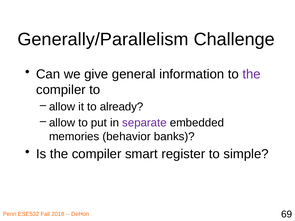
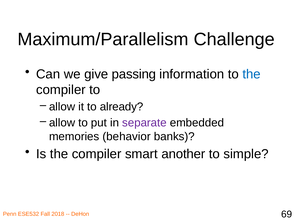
Generally/Parallelism: Generally/Parallelism -> Maximum/Parallelism
general: general -> passing
the at (252, 74) colour: purple -> blue
register: register -> another
